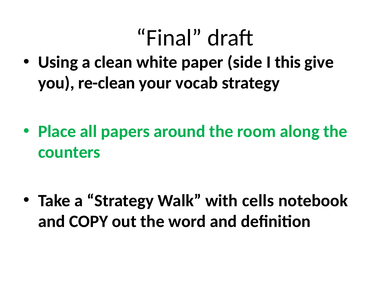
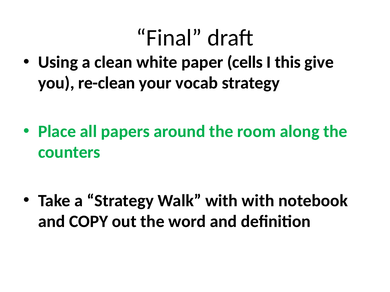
side: side -> cells
with cells: cells -> with
